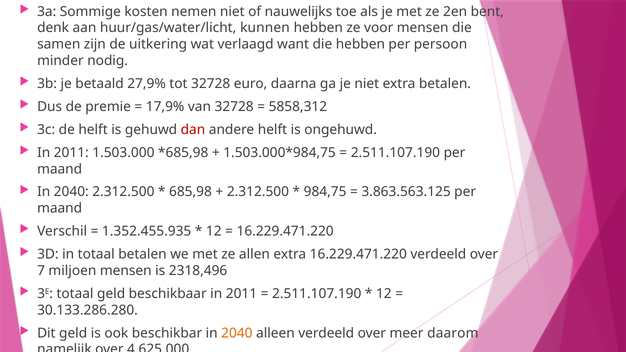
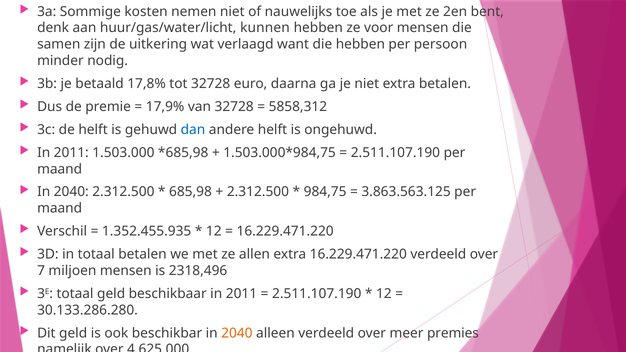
27,9%: 27,9% -> 17,8%
dan colour: red -> blue
daarom: daarom -> premies
